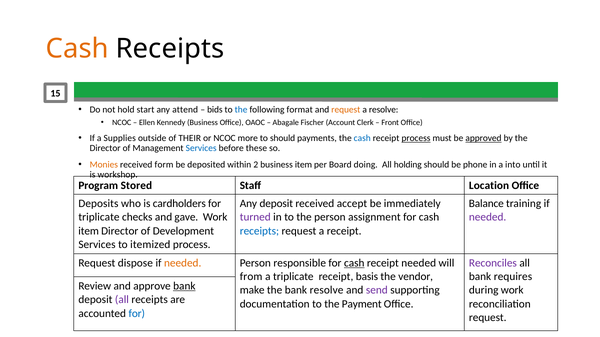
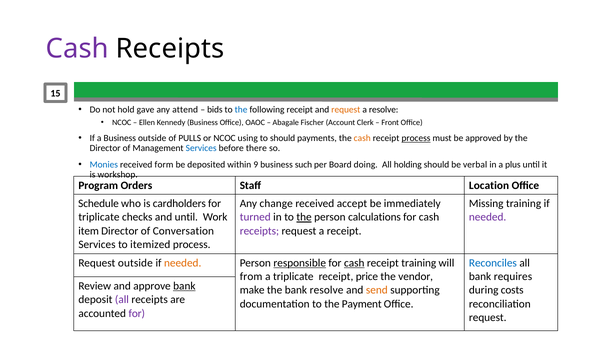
Cash at (77, 49) colour: orange -> purple
start: start -> gave
following format: format -> receipt
a Supplies: Supplies -> Business
THEIR: THEIR -> PULLS
more: more -> using
cash at (362, 138) colour: blue -> orange
approved underline: present -> none
these: these -> there
Monies colour: orange -> blue
2: 2 -> 9
business item: item -> such
phone: phone -> verbal
into: into -> plus
Stored: Stored -> Orders
Deposits: Deposits -> Schedule
Any deposit: deposit -> change
Balance: Balance -> Missing
and gave: gave -> until
the at (304, 218) underline: none -> present
assignment: assignment -> calculations
Development: Development -> Conversation
receipts at (259, 231) colour: blue -> purple
Request dispose: dispose -> outside
responsible underline: none -> present
receipt needed: needed -> training
Reconciles colour: purple -> blue
basis: basis -> price
send colour: purple -> orange
during work: work -> costs
for at (137, 314) colour: blue -> purple
